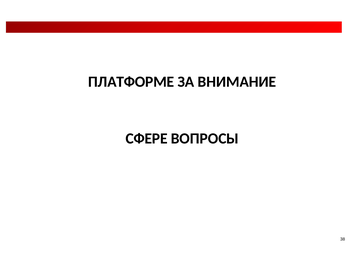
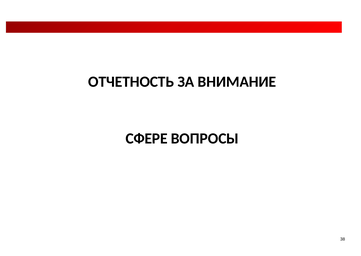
ПЛАТФОРМЕ: ПЛАТФОРМЕ -> ОТЧЕТНОСТЬ
